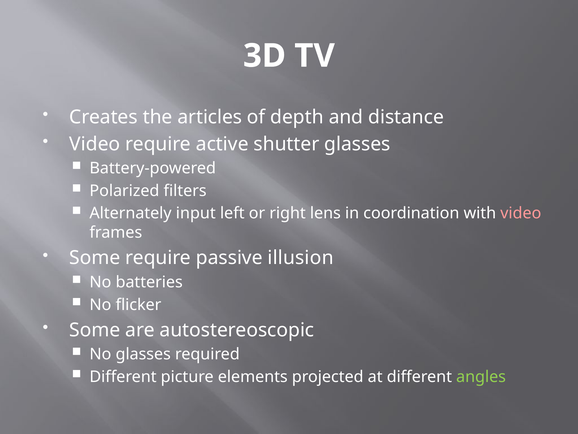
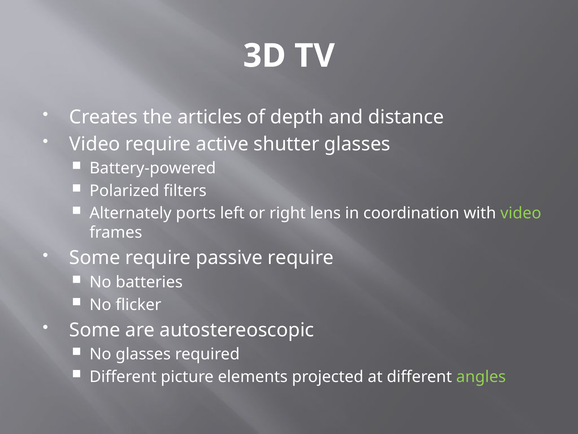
input: input -> ports
video at (521, 213) colour: pink -> light green
passive illusion: illusion -> require
